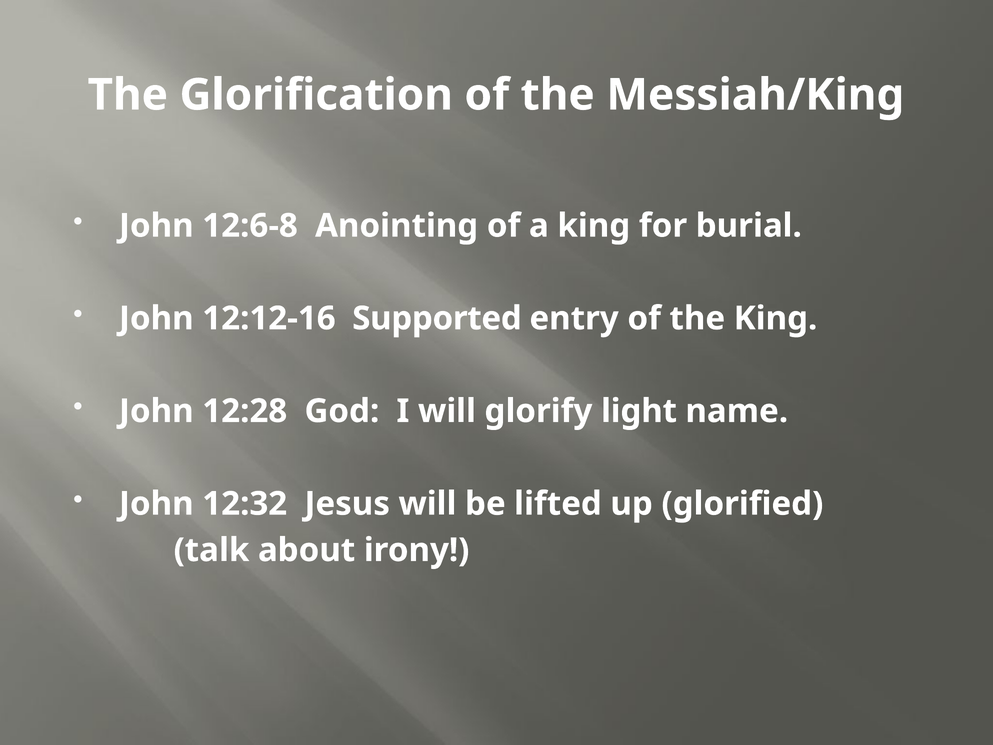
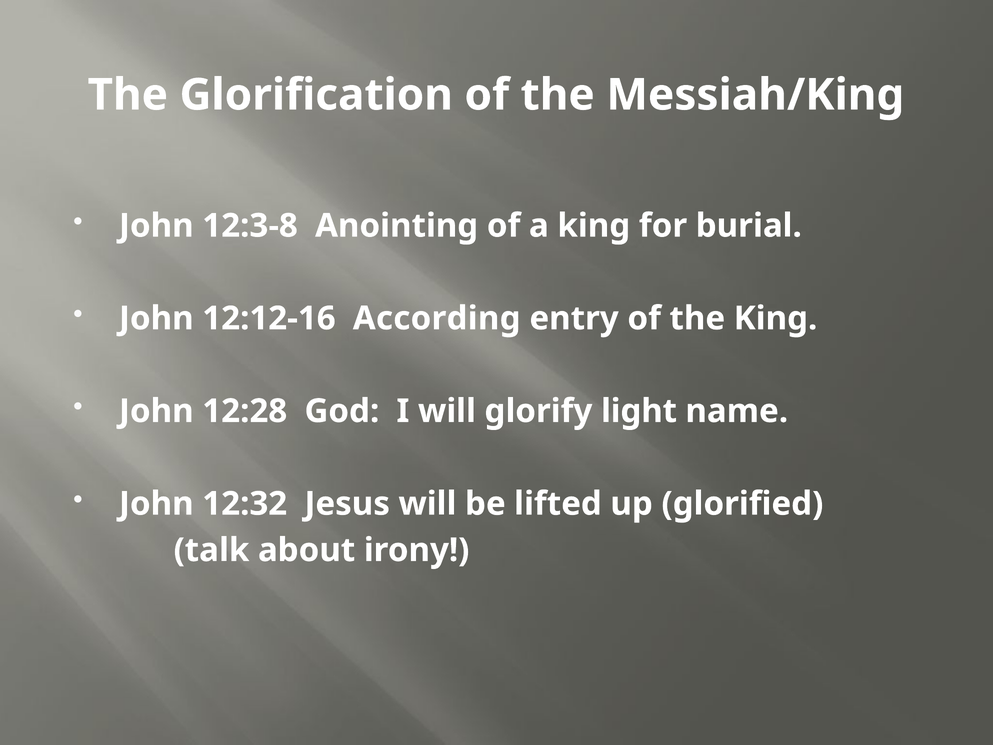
12:6-8: 12:6-8 -> 12:3-8
Supported: Supported -> According
